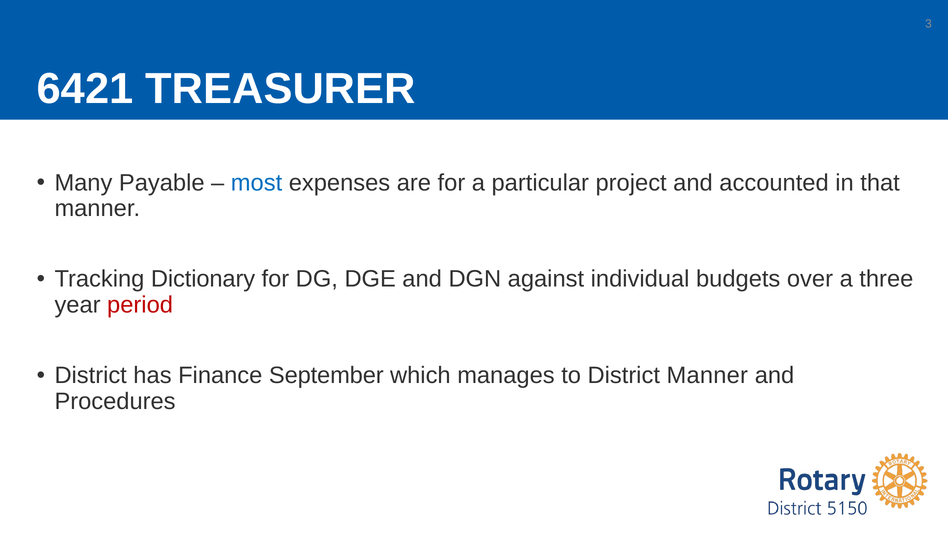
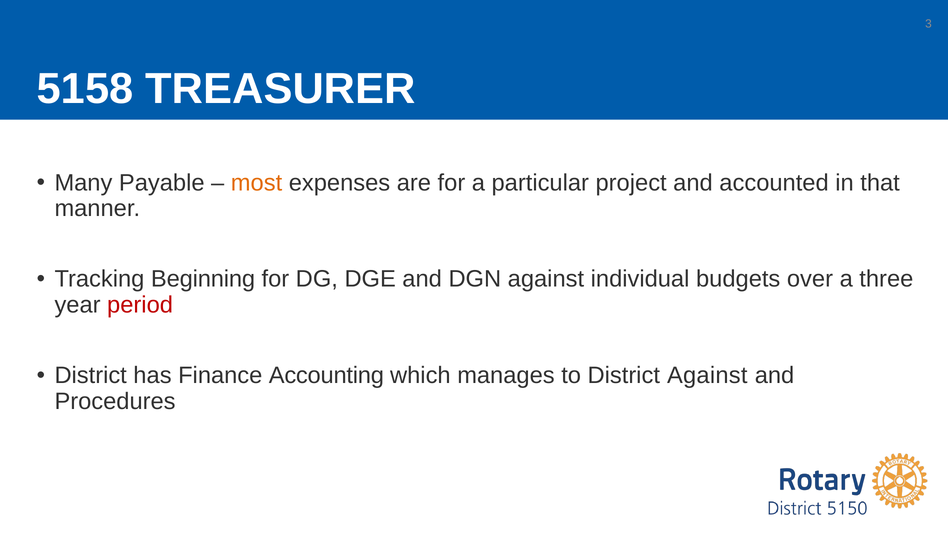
6421: 6421 -> 5158
most colour: blue -> orange
Dictionary: Dictionary -> Beginning
September: September -> Accounting
District Manner: Manner -> Against
